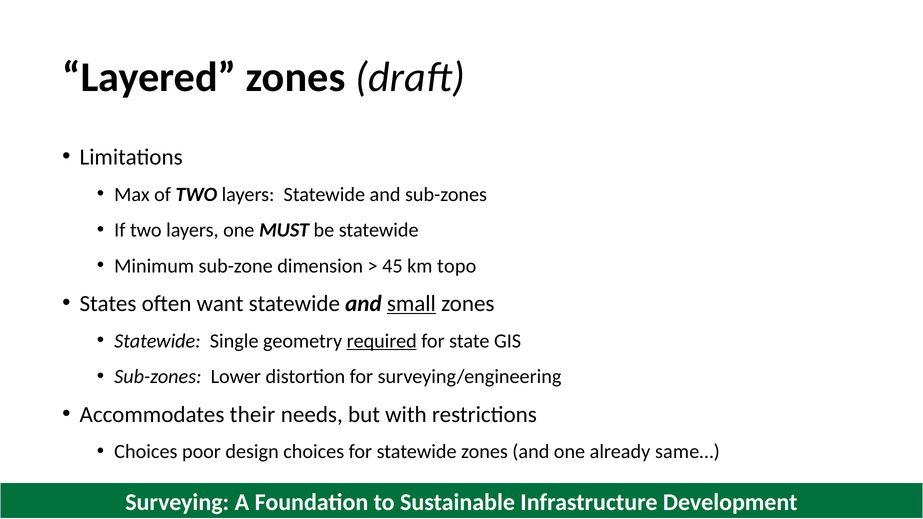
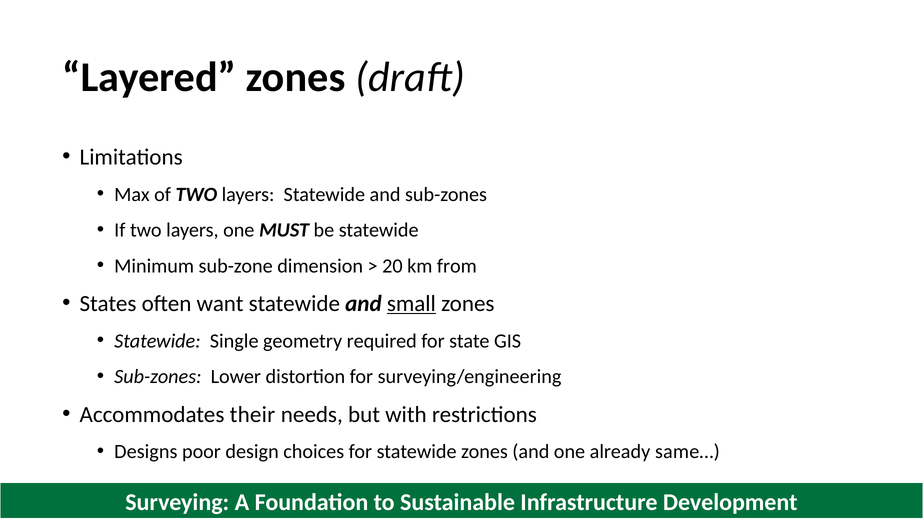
45: 45 -> 20
topo: topo -> from
required underline: present -> none
Choices at (146, 452): Choices -> Designs
